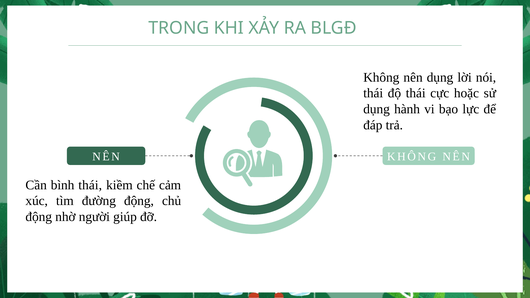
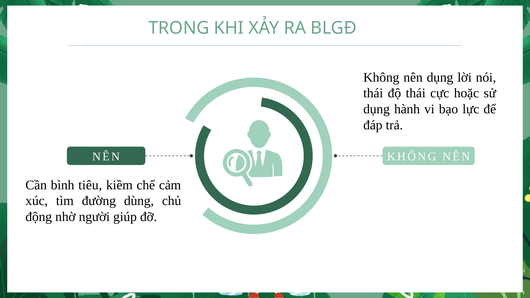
bình thái: thái -> tiêu
đường động: động -> dùng
